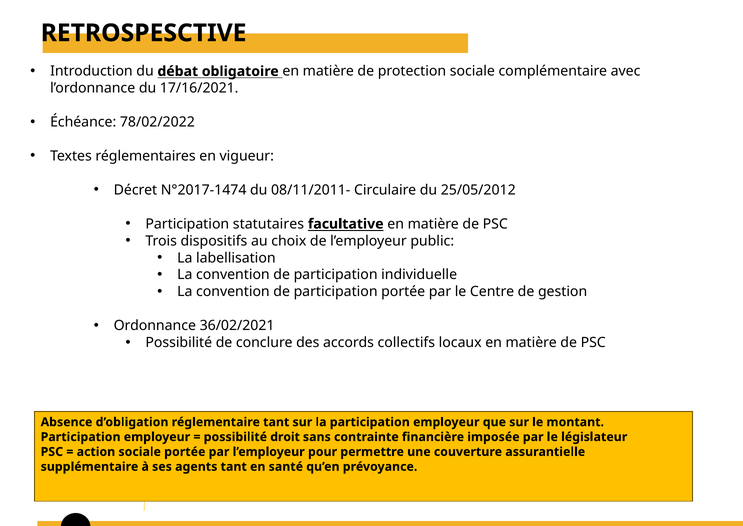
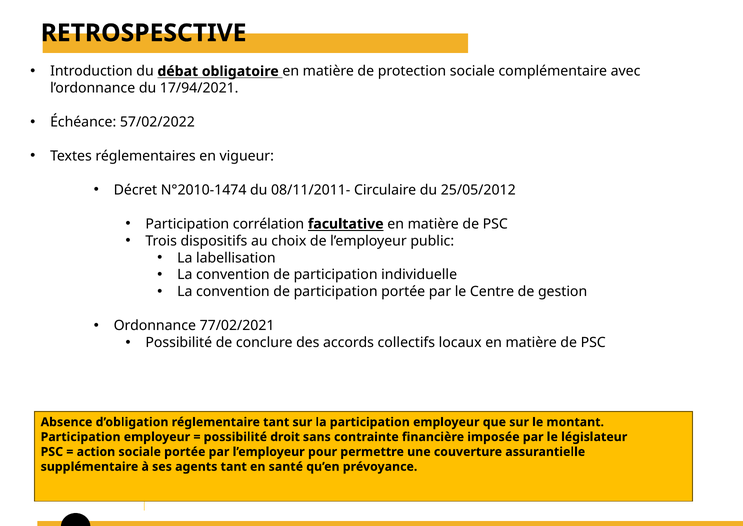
17/16/2021: 17/16/2021 -> 17/94/2021
78/02/2022: 78/02/2022 -> 57/02/2022
N°2017-1474: N°2017-1474 -> N°2010-1474
statutaires: statutaires -> corrélation
36/02/2021: 36/02/2021 -> 77/02/2021
